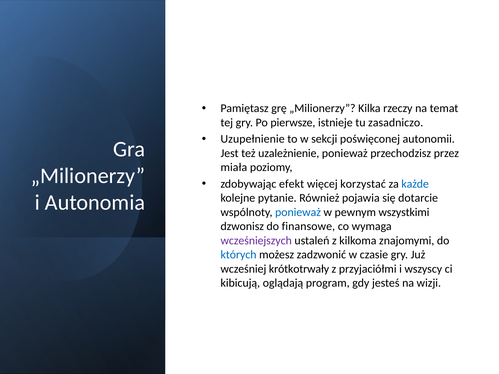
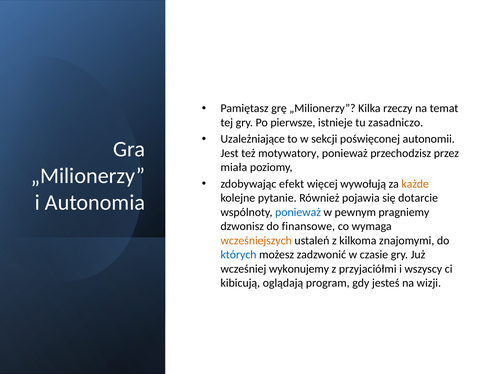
Uzupełnienie: Uzupełnienie -> Uzależniające
uzależnienie: uzależnienie -> motywatory
korzystać: korzystać -> wywołują
każde colour: blue -> orange
wszystkimi: wszystkimi -> pragniemy
wcześniejszych colour: purple -> orange
krótkotrwały: krótkotrwały -> wykonujemy
